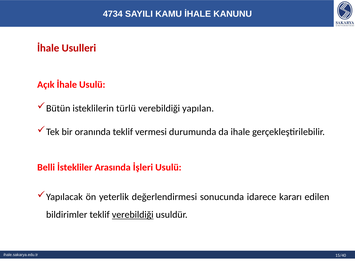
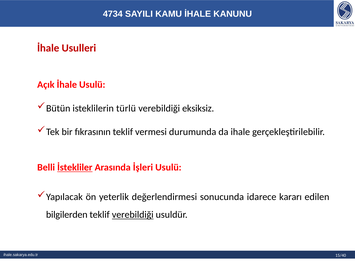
yapılan: yapılan -> eksiksiz
oranında: oranında -> fıkrasının
İstekliler underline: none -> present
bildirimler: bildirimler -> bilgilerden
